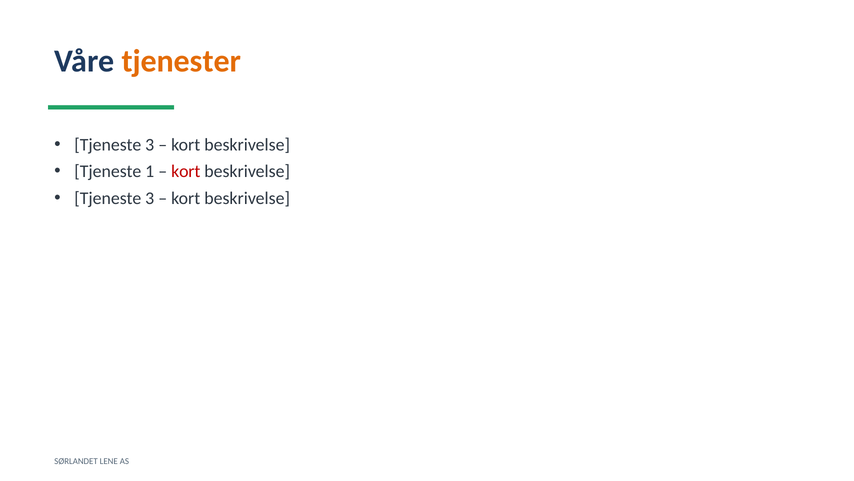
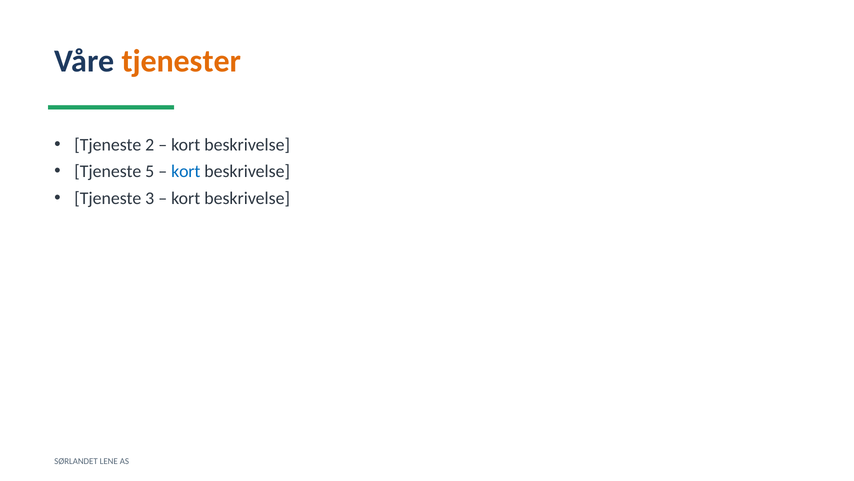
3 at (150, 145): 3 -> 2
1: 1 -> 5
kort at (186, 171) colour: red -> blue
